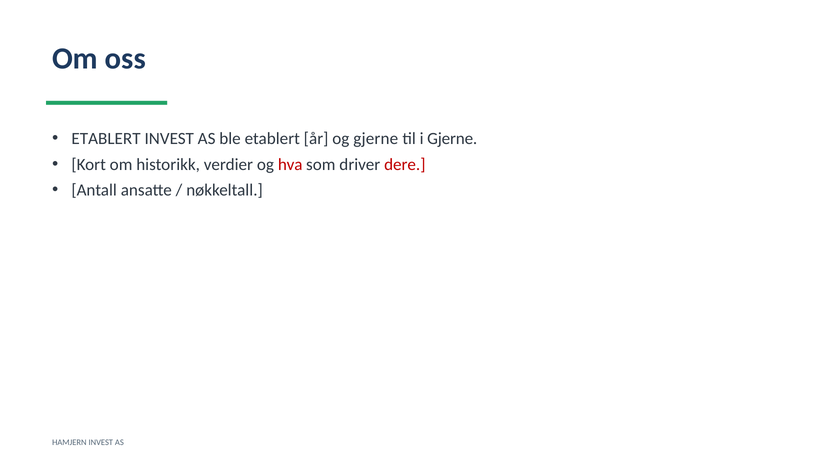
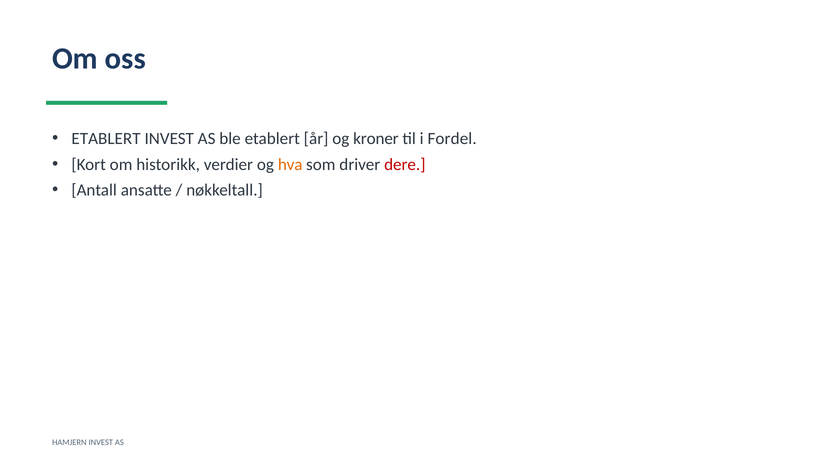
og gjerne: gjerne -> kroner
i Gjerne: Gjerne -> Fordel
hva colour: red -> orange
